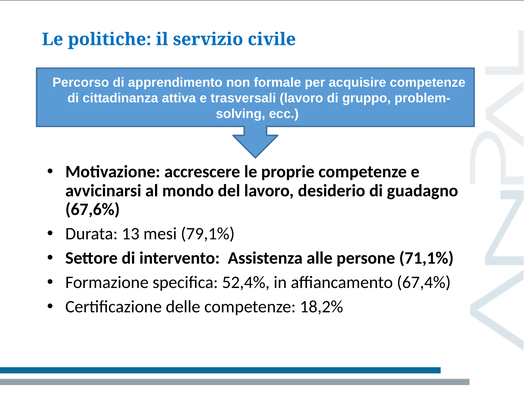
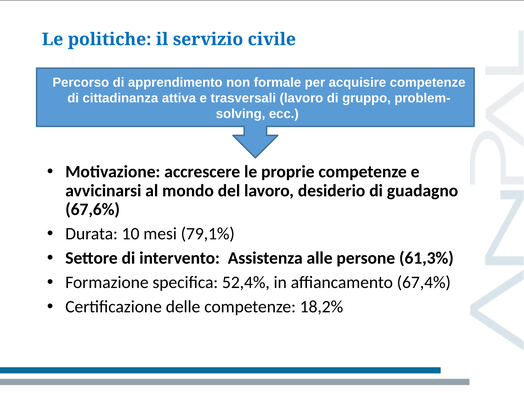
13: 13 -> 10
71,1%: 71,1% -> 61,3%
